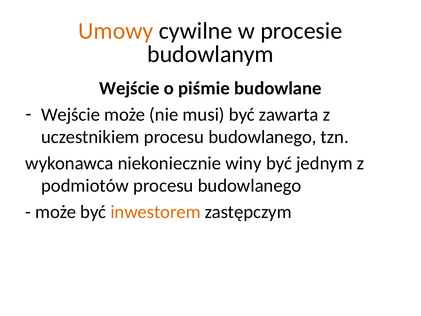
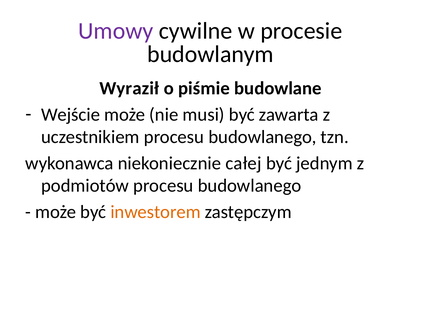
Umowy colour: orange -> purple
Wejście at (129, 88): Wejście -> Wyraził
winy: winy -> całej
